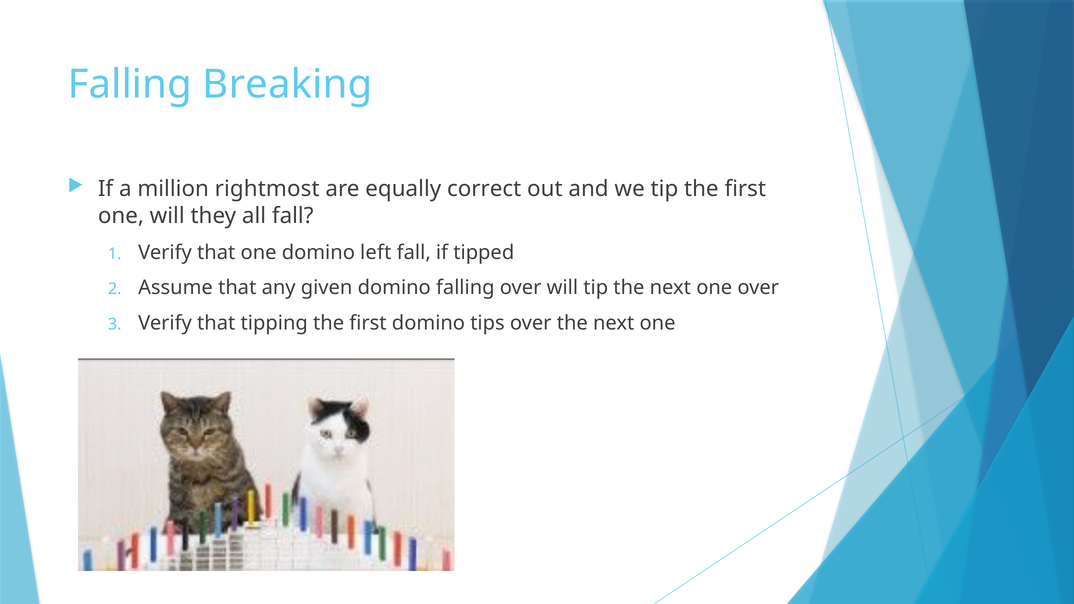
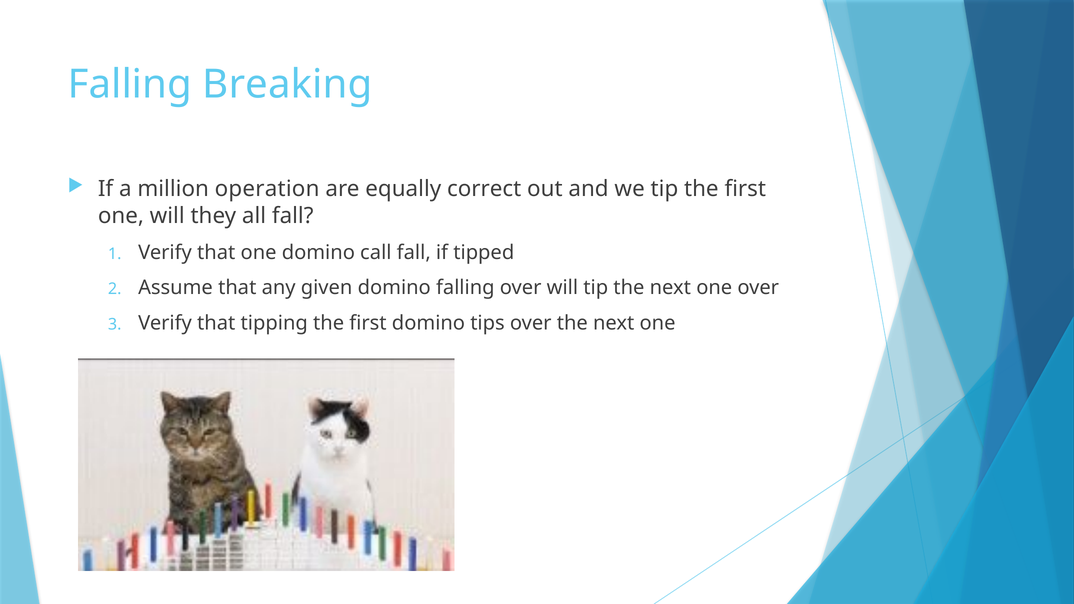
rightmost: rightmost -> operation
left: left -> call
